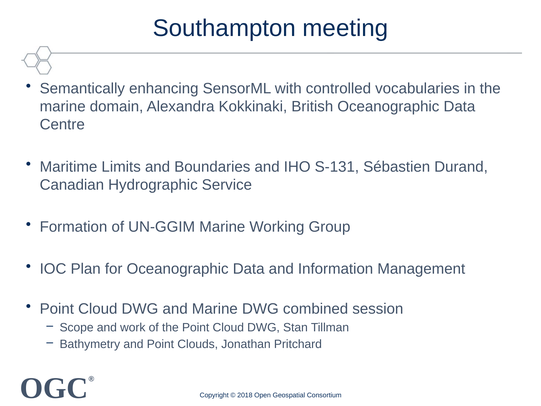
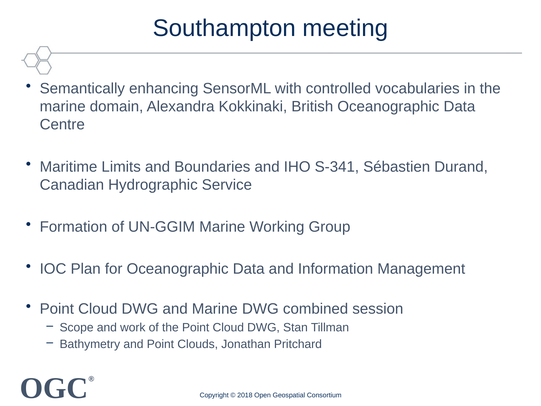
S-131: S-131 -> S-341
